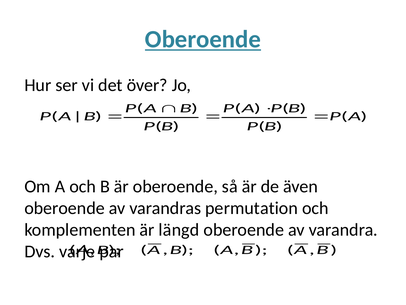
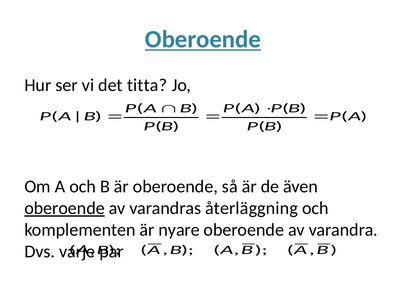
över: över -> titta
oberoende at (65, 208) underline: none -> present
permutation: permutation -> återläggning
längd: längd -> nyare
